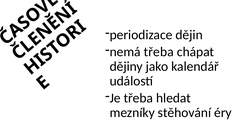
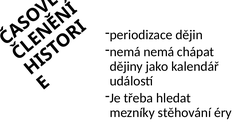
nemá třeba: třeba -> nemá
